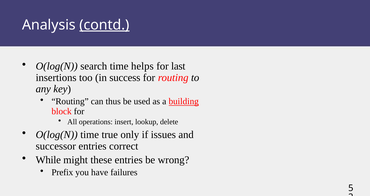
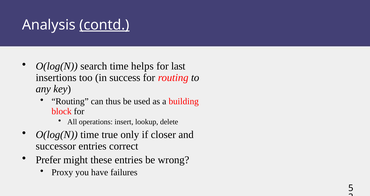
building underline: present -> none
issues: issues -> closer
While: While -> Prefer
Prefix: Prefix -> Proxy
